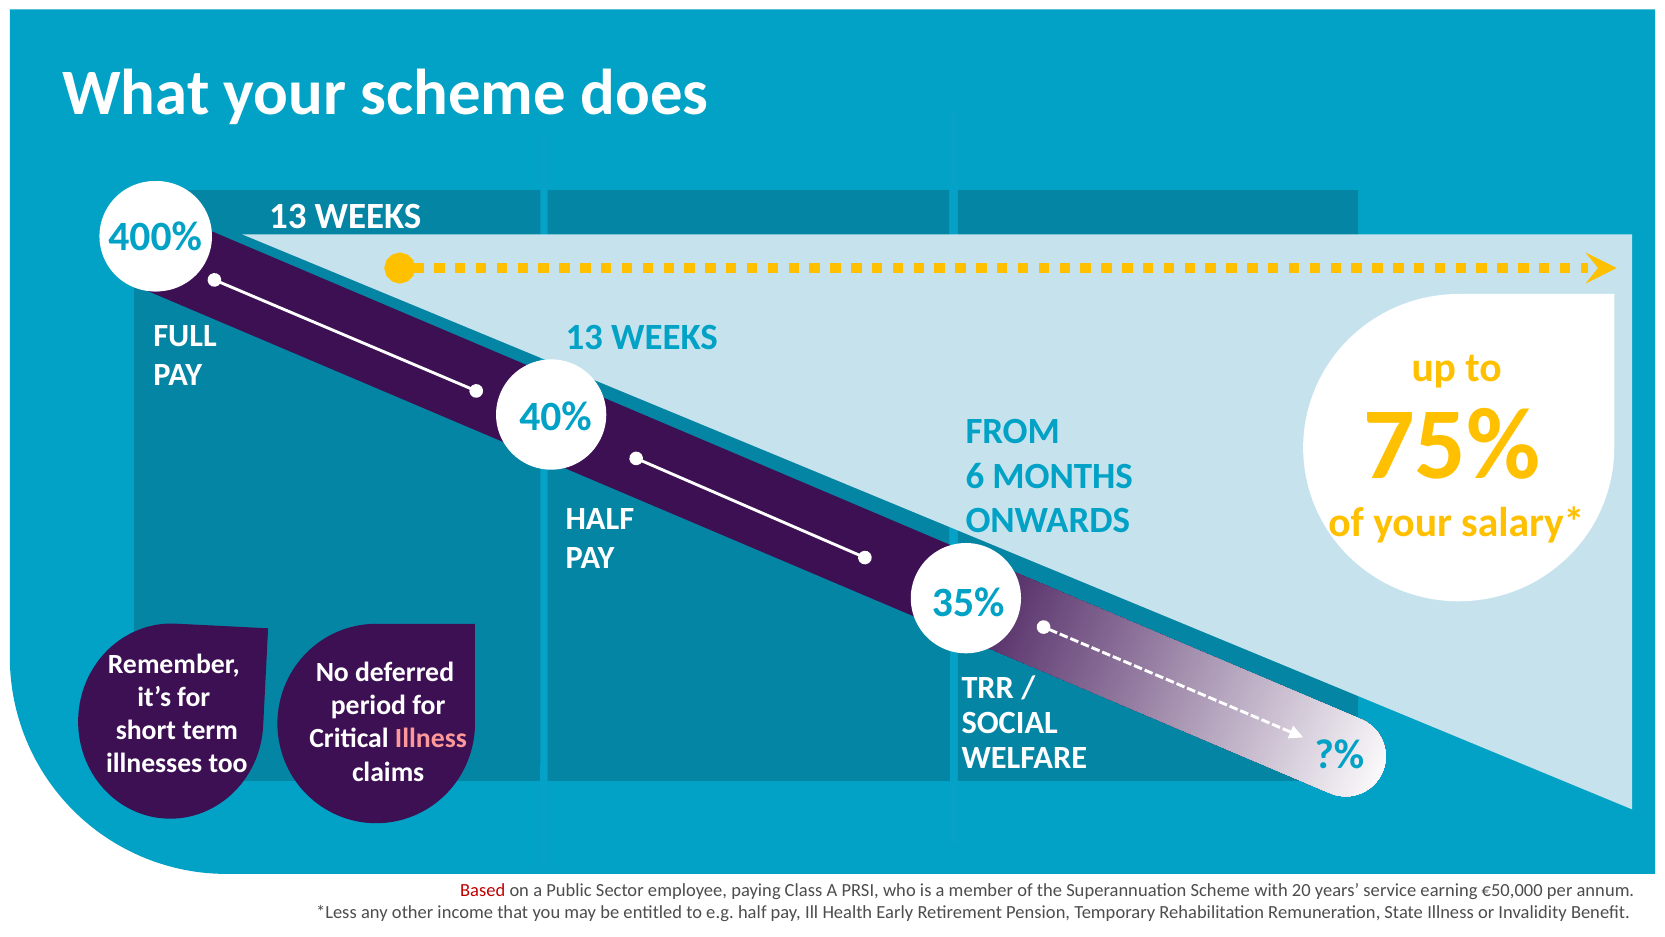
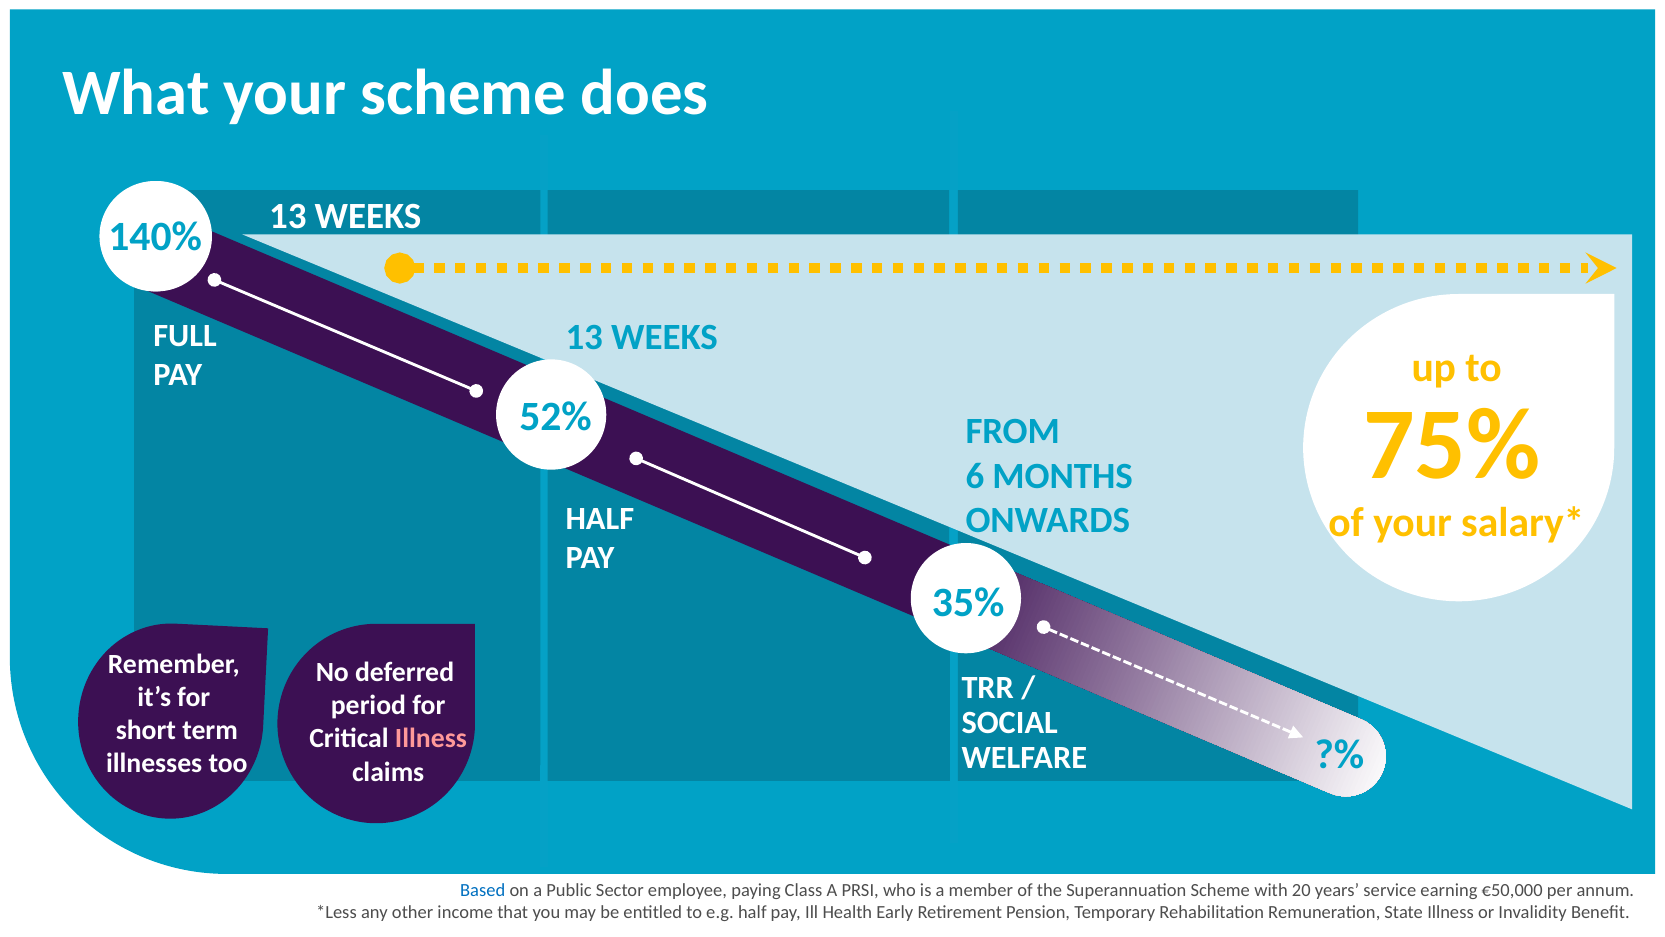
400%: 400% -> 140%
40%: 40% -> 52%
Based colour: red -> blue
